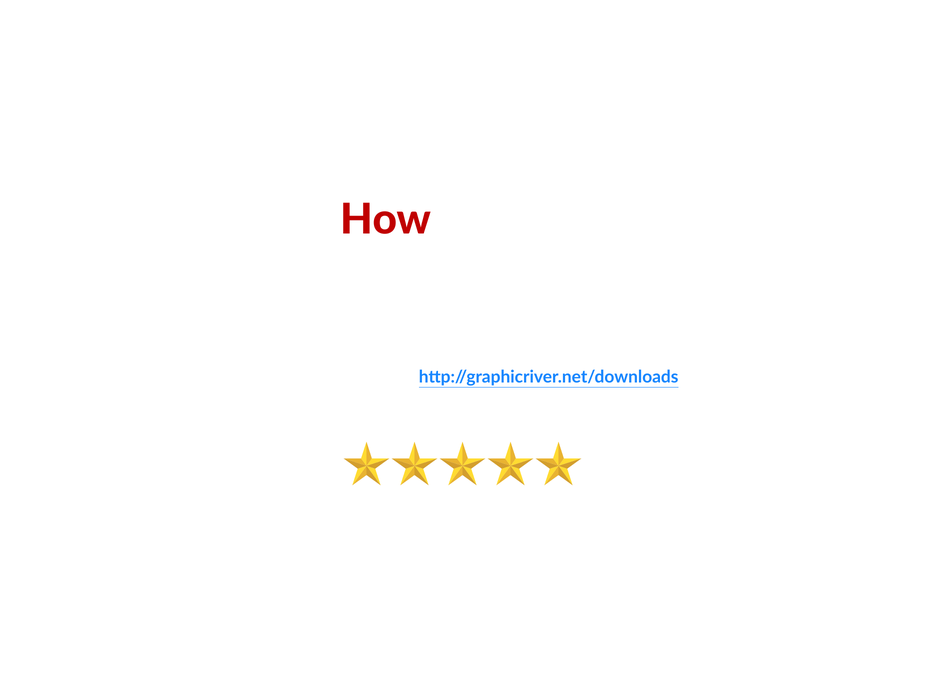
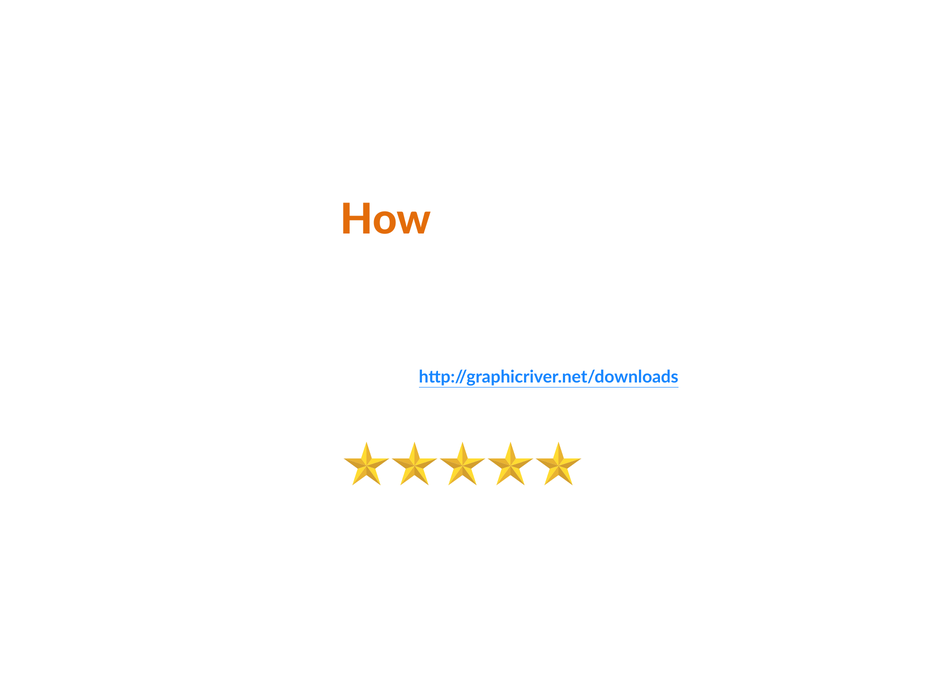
How colour: red -> orange
